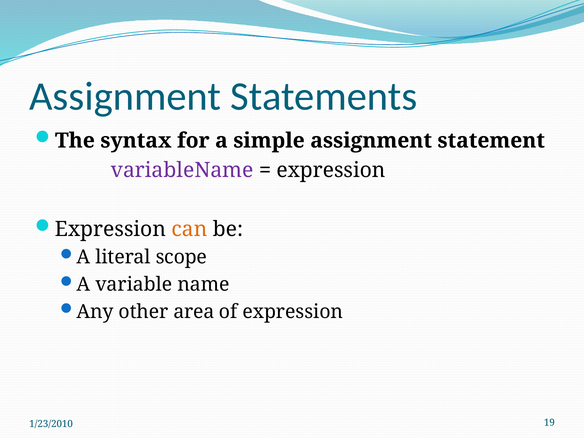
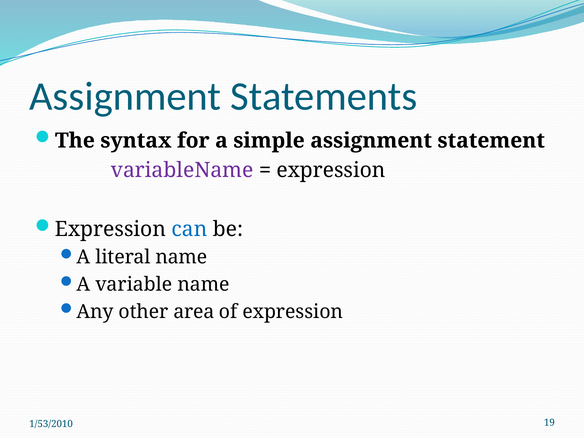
can colour: orange -> blue
literal scope: scope -> name
1/23/2010: 1/23/2010 -> 1/53/2010
